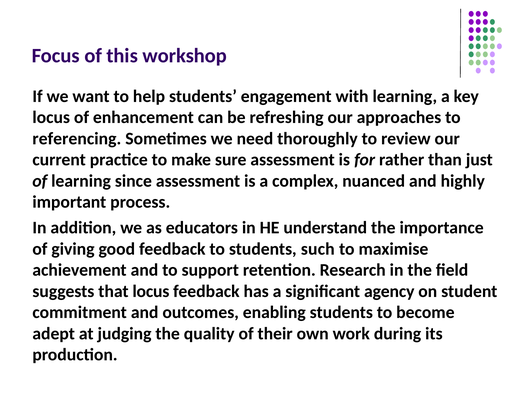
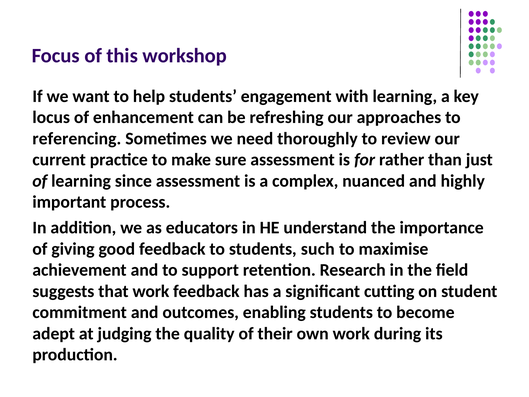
that locus: locus -> work
agency: agency -> cutting
